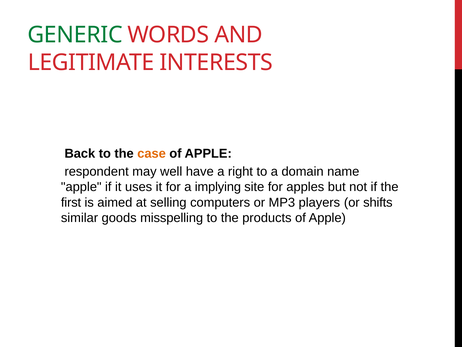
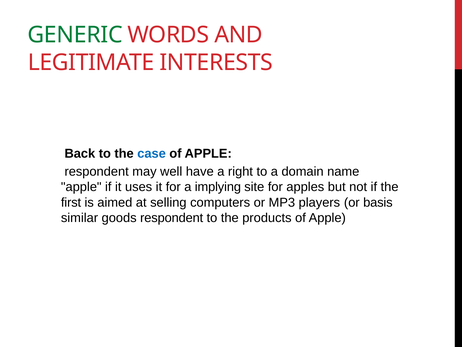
case colour: orange -> blue
shifts: shifts -> basis
misspelling: misspelling -> respondent
